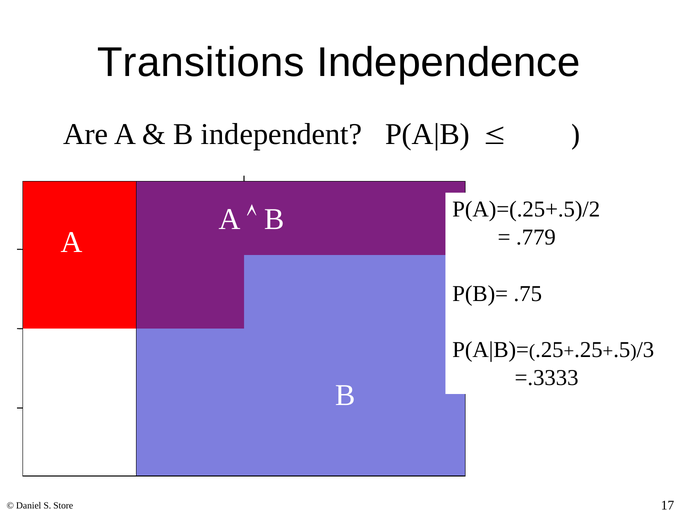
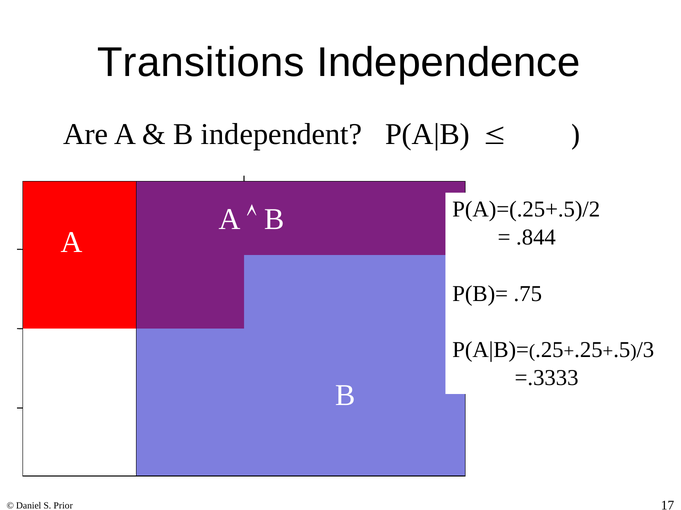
.779: .779 -> .844
Store: Store -> Prior
